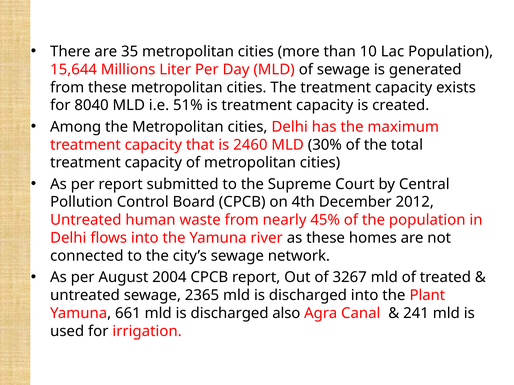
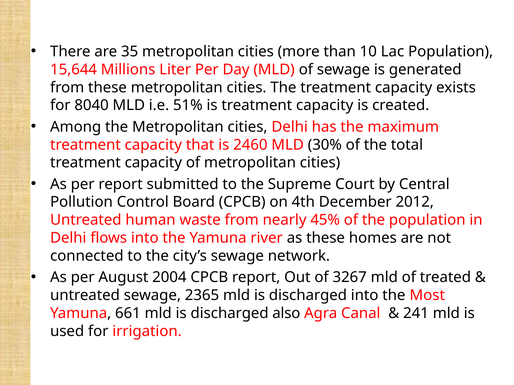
Plant: Plant -> Most
